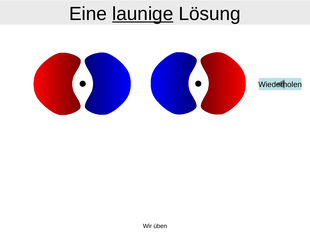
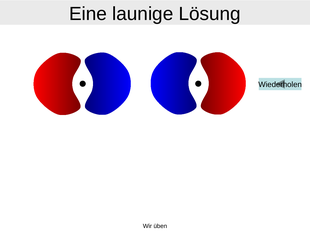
launige underline: present -> none
